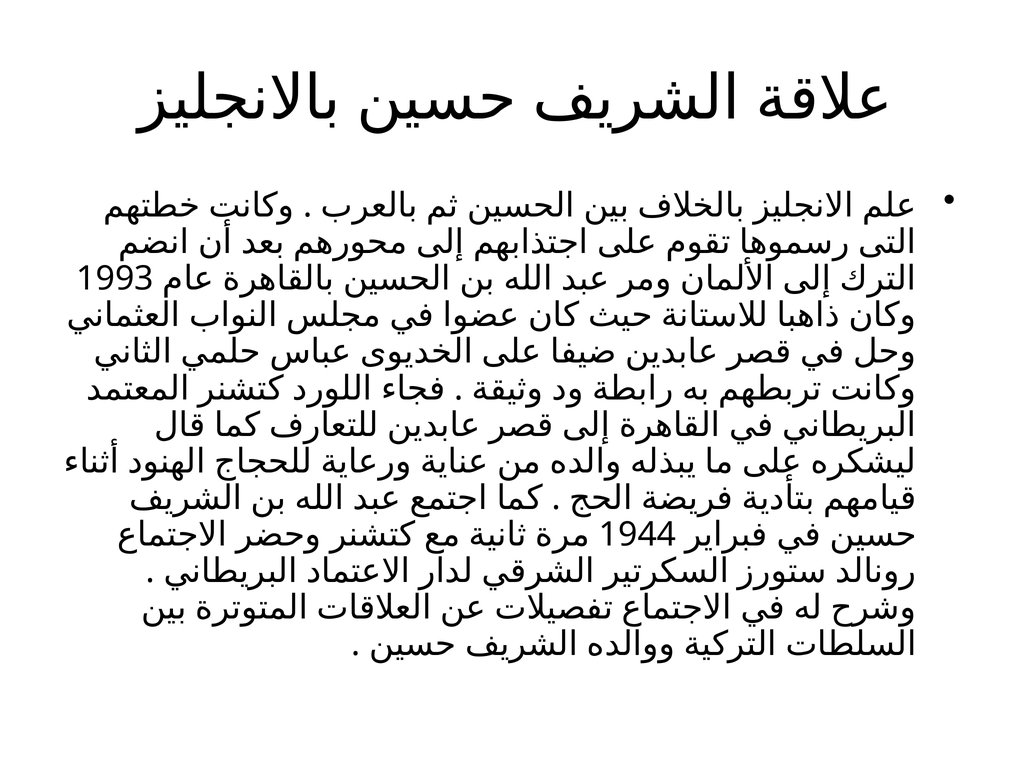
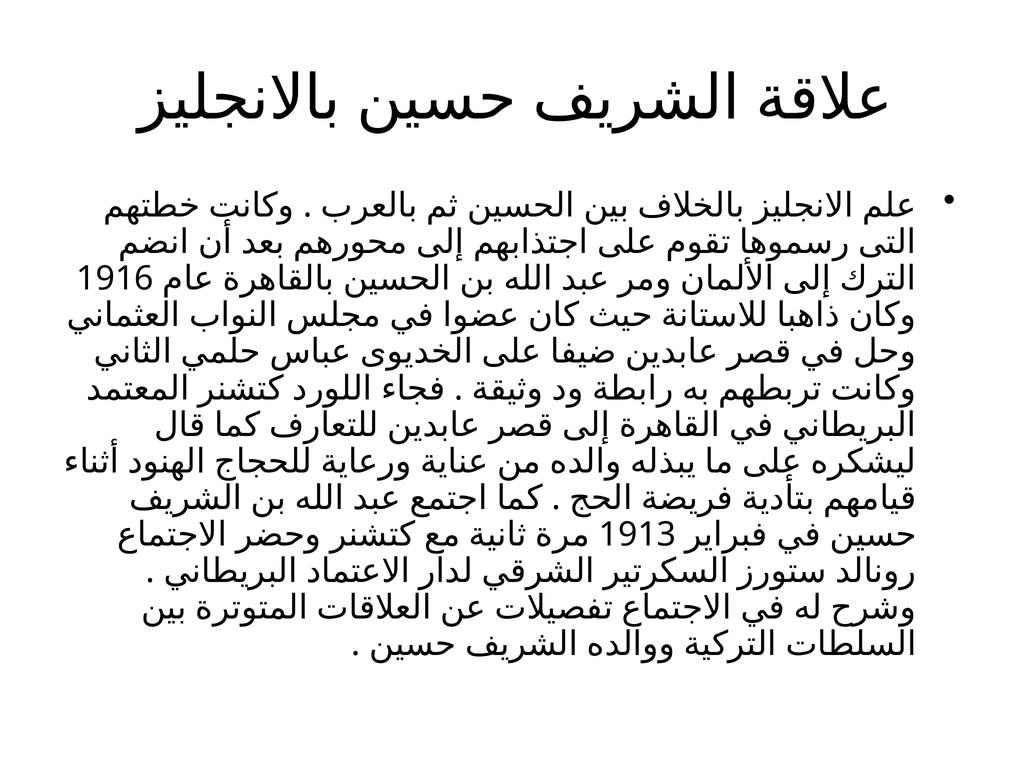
1993: 1993 -> 1916
1944: 1944 -> 1913
